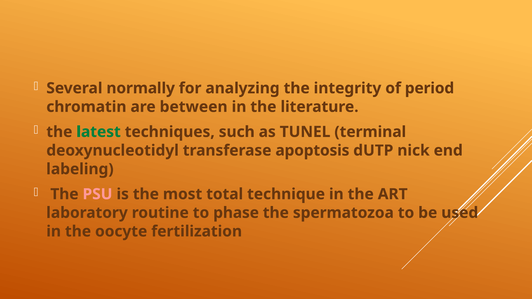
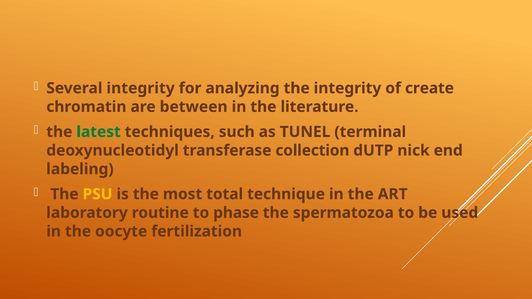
Several normally: normally -> integrity
period: period -> create
apoptosis: apoptosis -> collection
PSU colour: pink -> yellow
